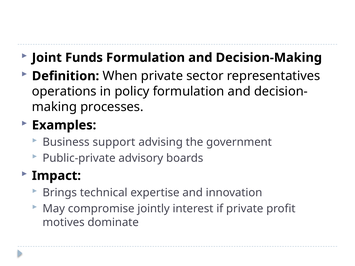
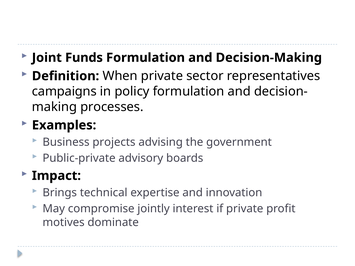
operations: operations -> campaigns
support: support -> projects
